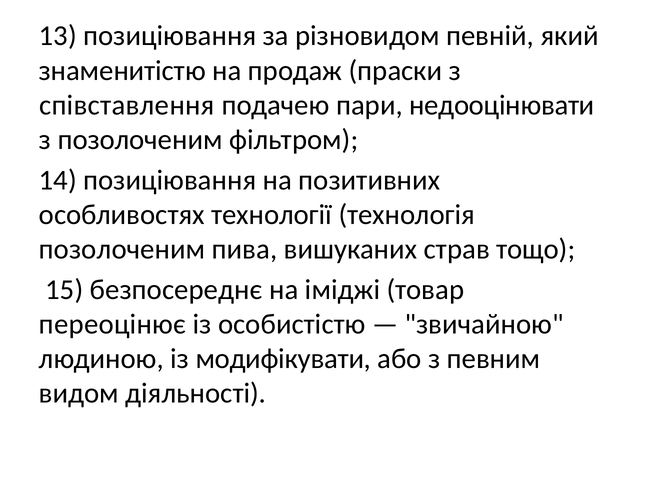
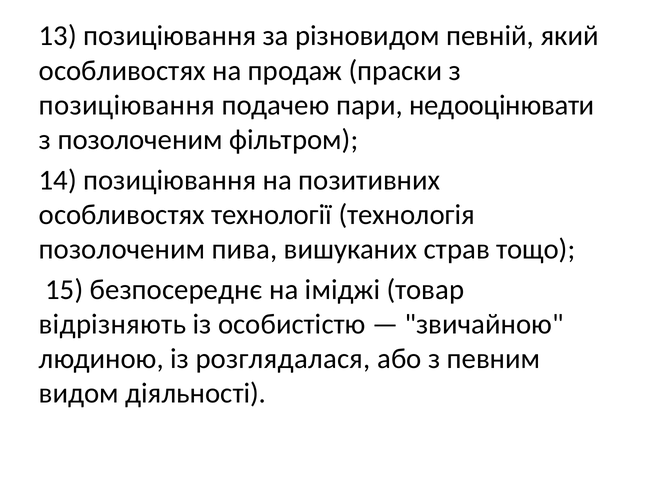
знаменитістю at (122, 71): знаменитістю -> особливостях
співставлення at (127, 105): співставлення -> позиціювання
переоцінює: переоцінює -> відрізняють
модифікувати: модифікувати -> розглядалася
